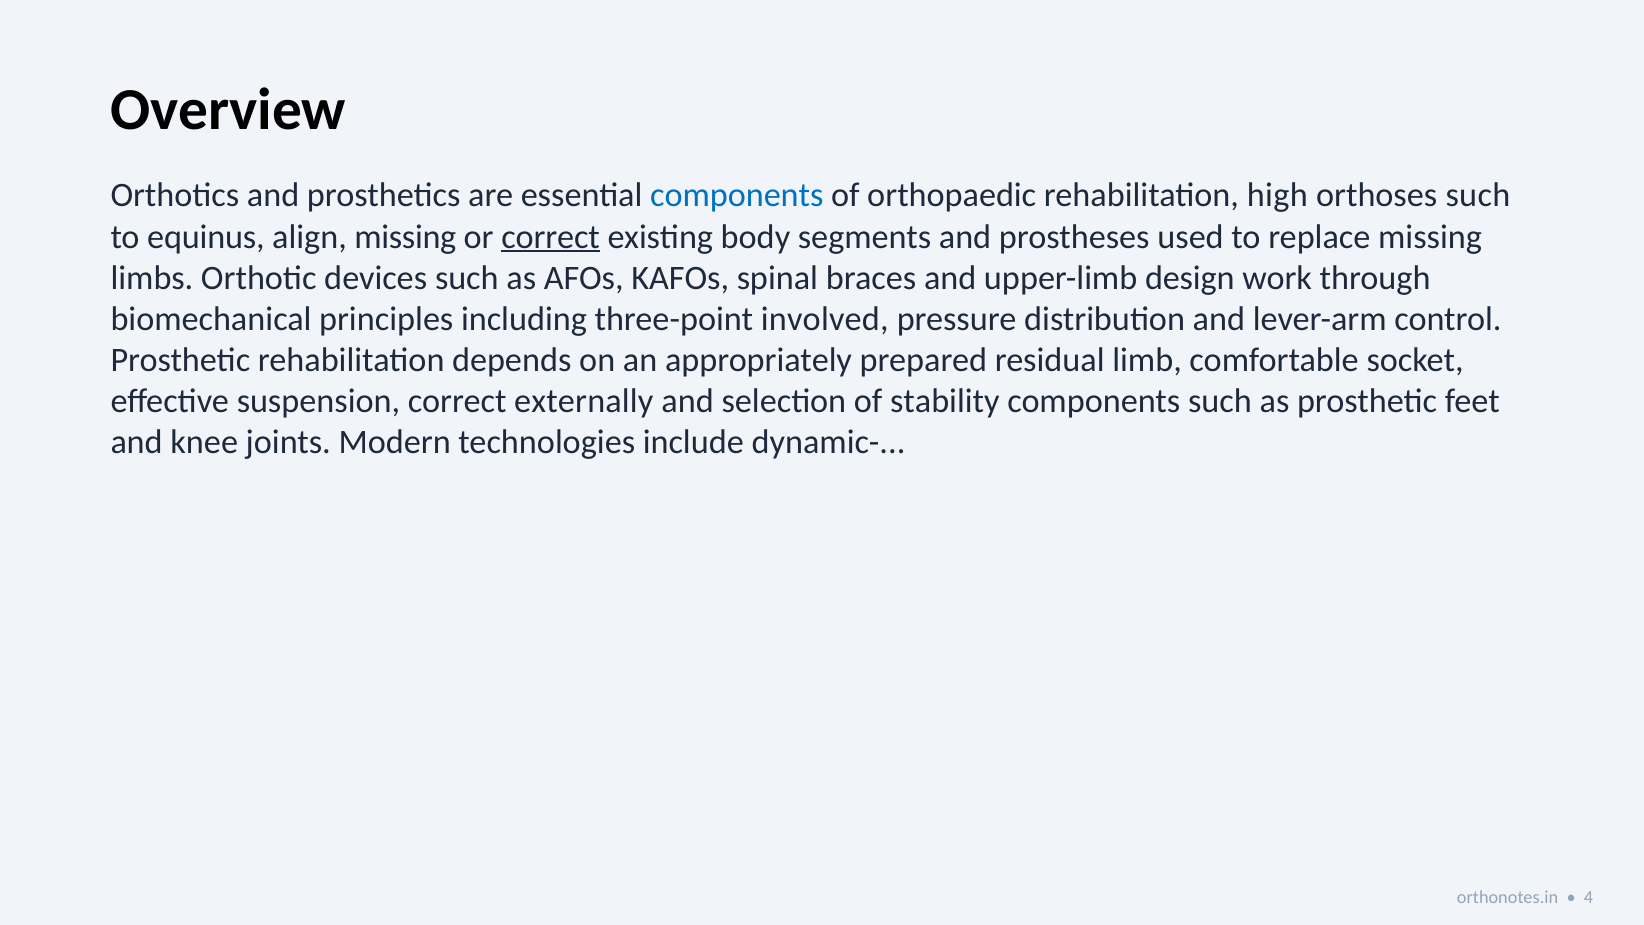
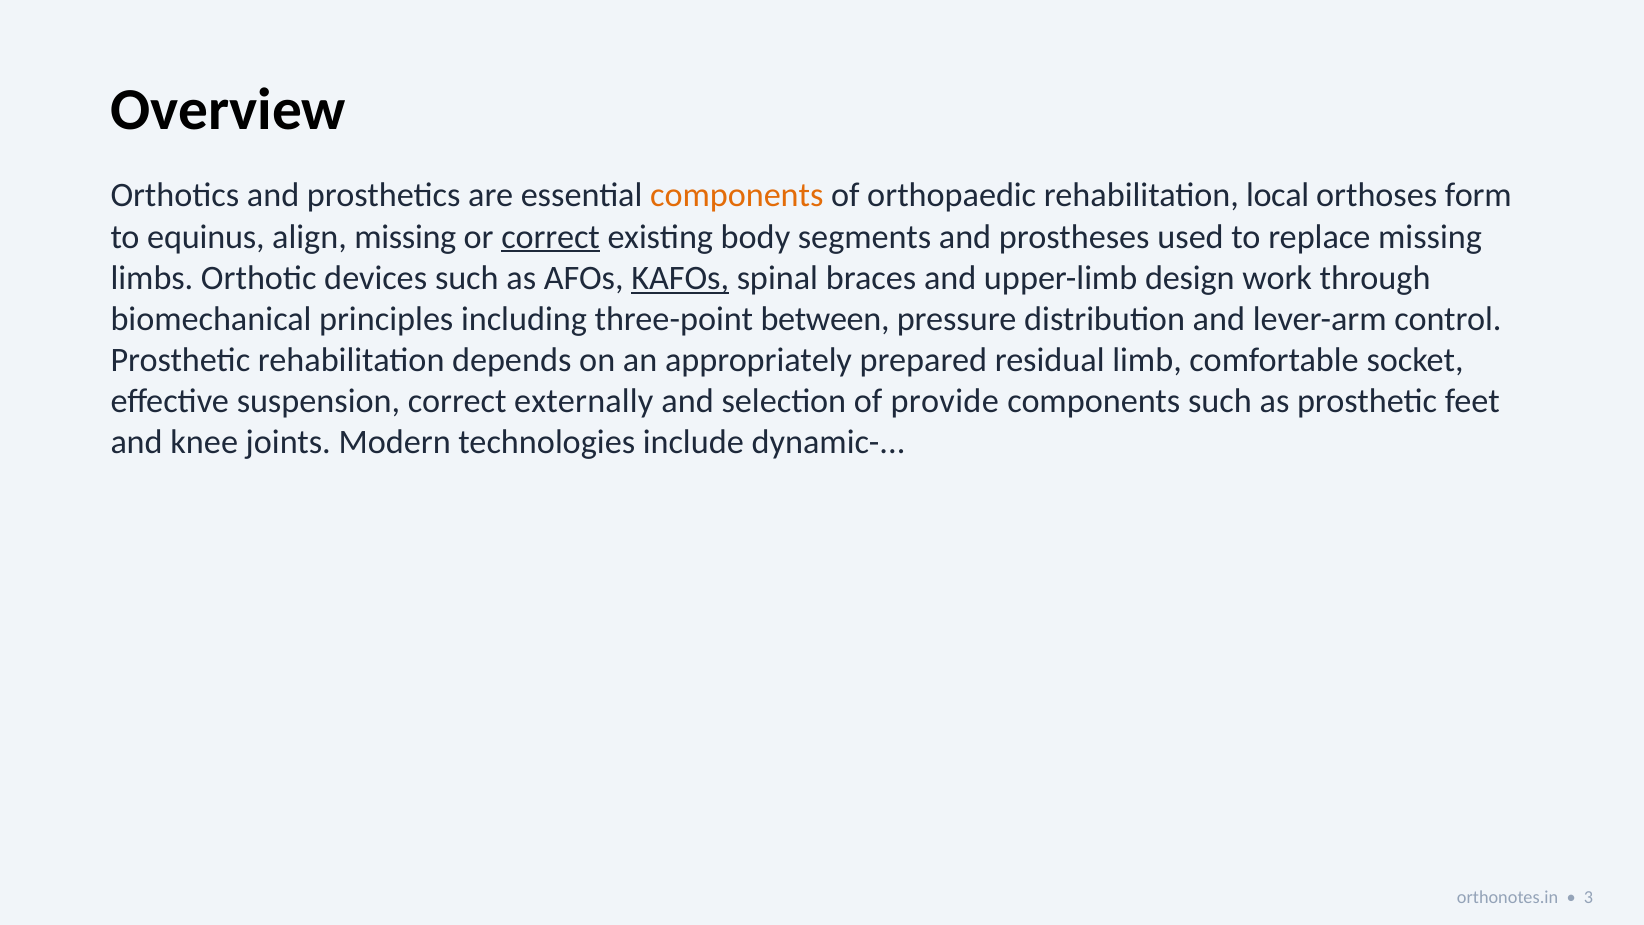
components at (737, 196) colour: blue -> orange
high: high -> local
orthoses such: such -> form
KAFOs underline: none -> present
involved: involved -> between
stability: stability -> provide
4: 4 -> 3
